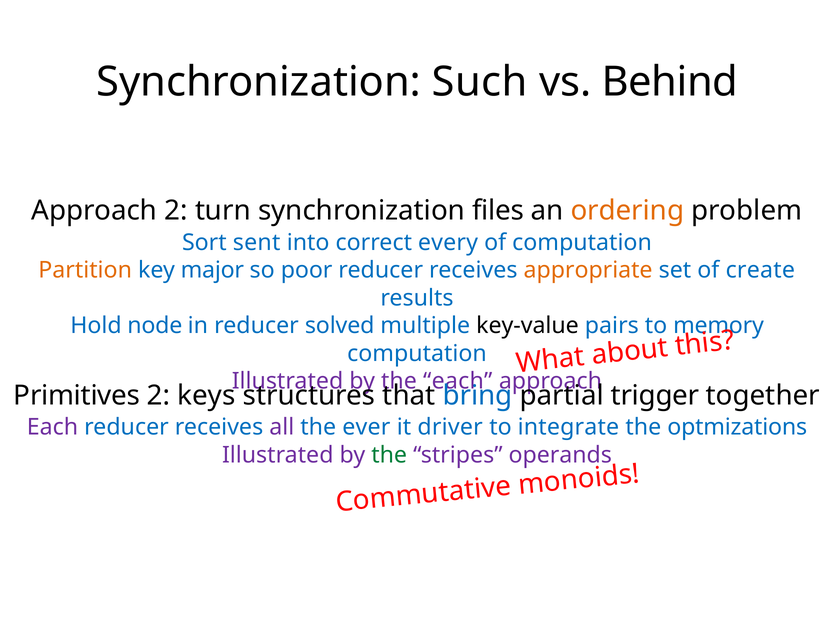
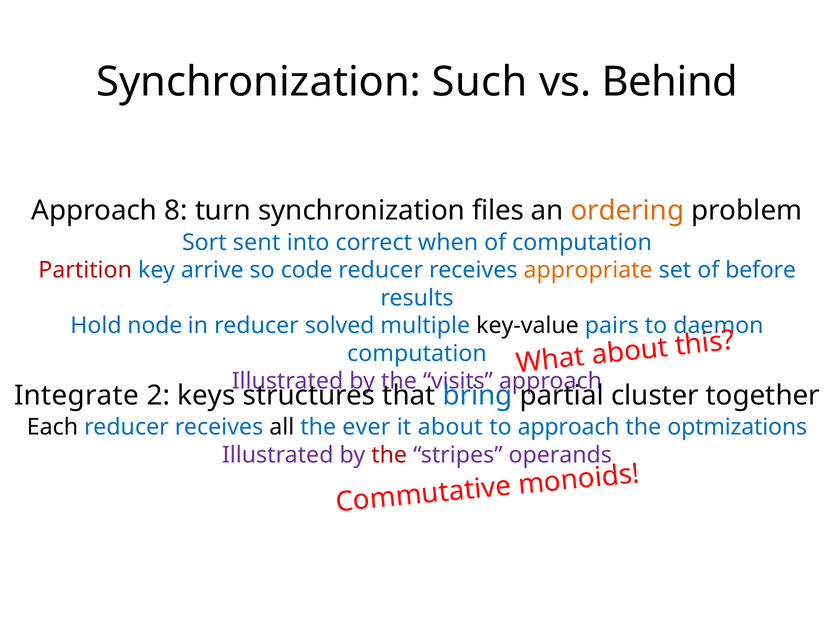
Approach 2: 2 -> 8
every: every -> when
Partition colour: orange -> red
major: major -> arrive
poor: poor -> code
create: create -> before
memory: memory -> daemon
each at (458, 382): each -> visits
Primitives: Primitives -> Integrate
trigger: trigger -> cluster
Each at (52, 428) colour: purple -> black
all colour: purple -> black
it driver: driver -> about
to integrate: integrate -> approach
the at (389, 455) colour: green -> red
